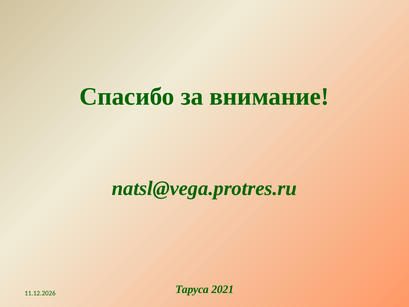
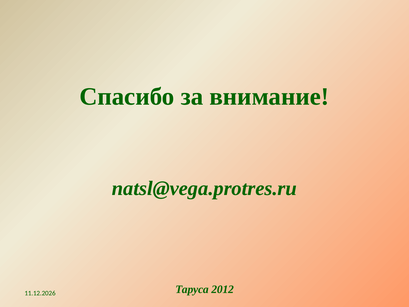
2021: 2021 -> 2012
